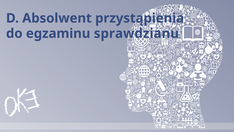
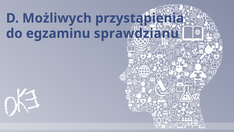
Absolwent: Absolwent -> Możliwych
